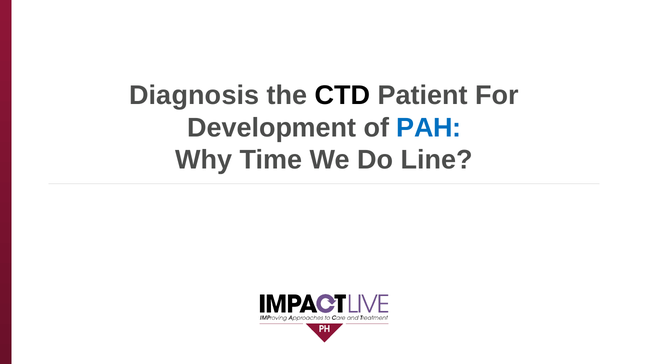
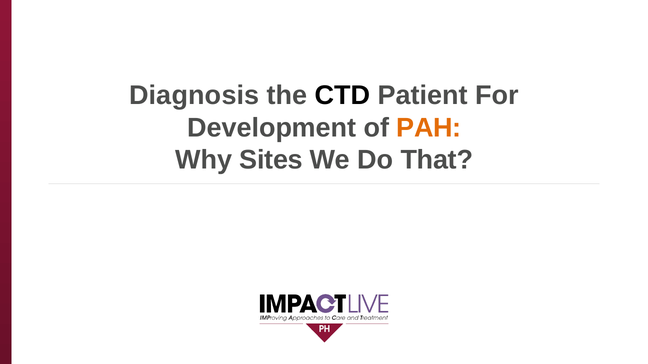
PAH colour: blue -> orange
Time: Time -> Sites
Line: Line -> That
